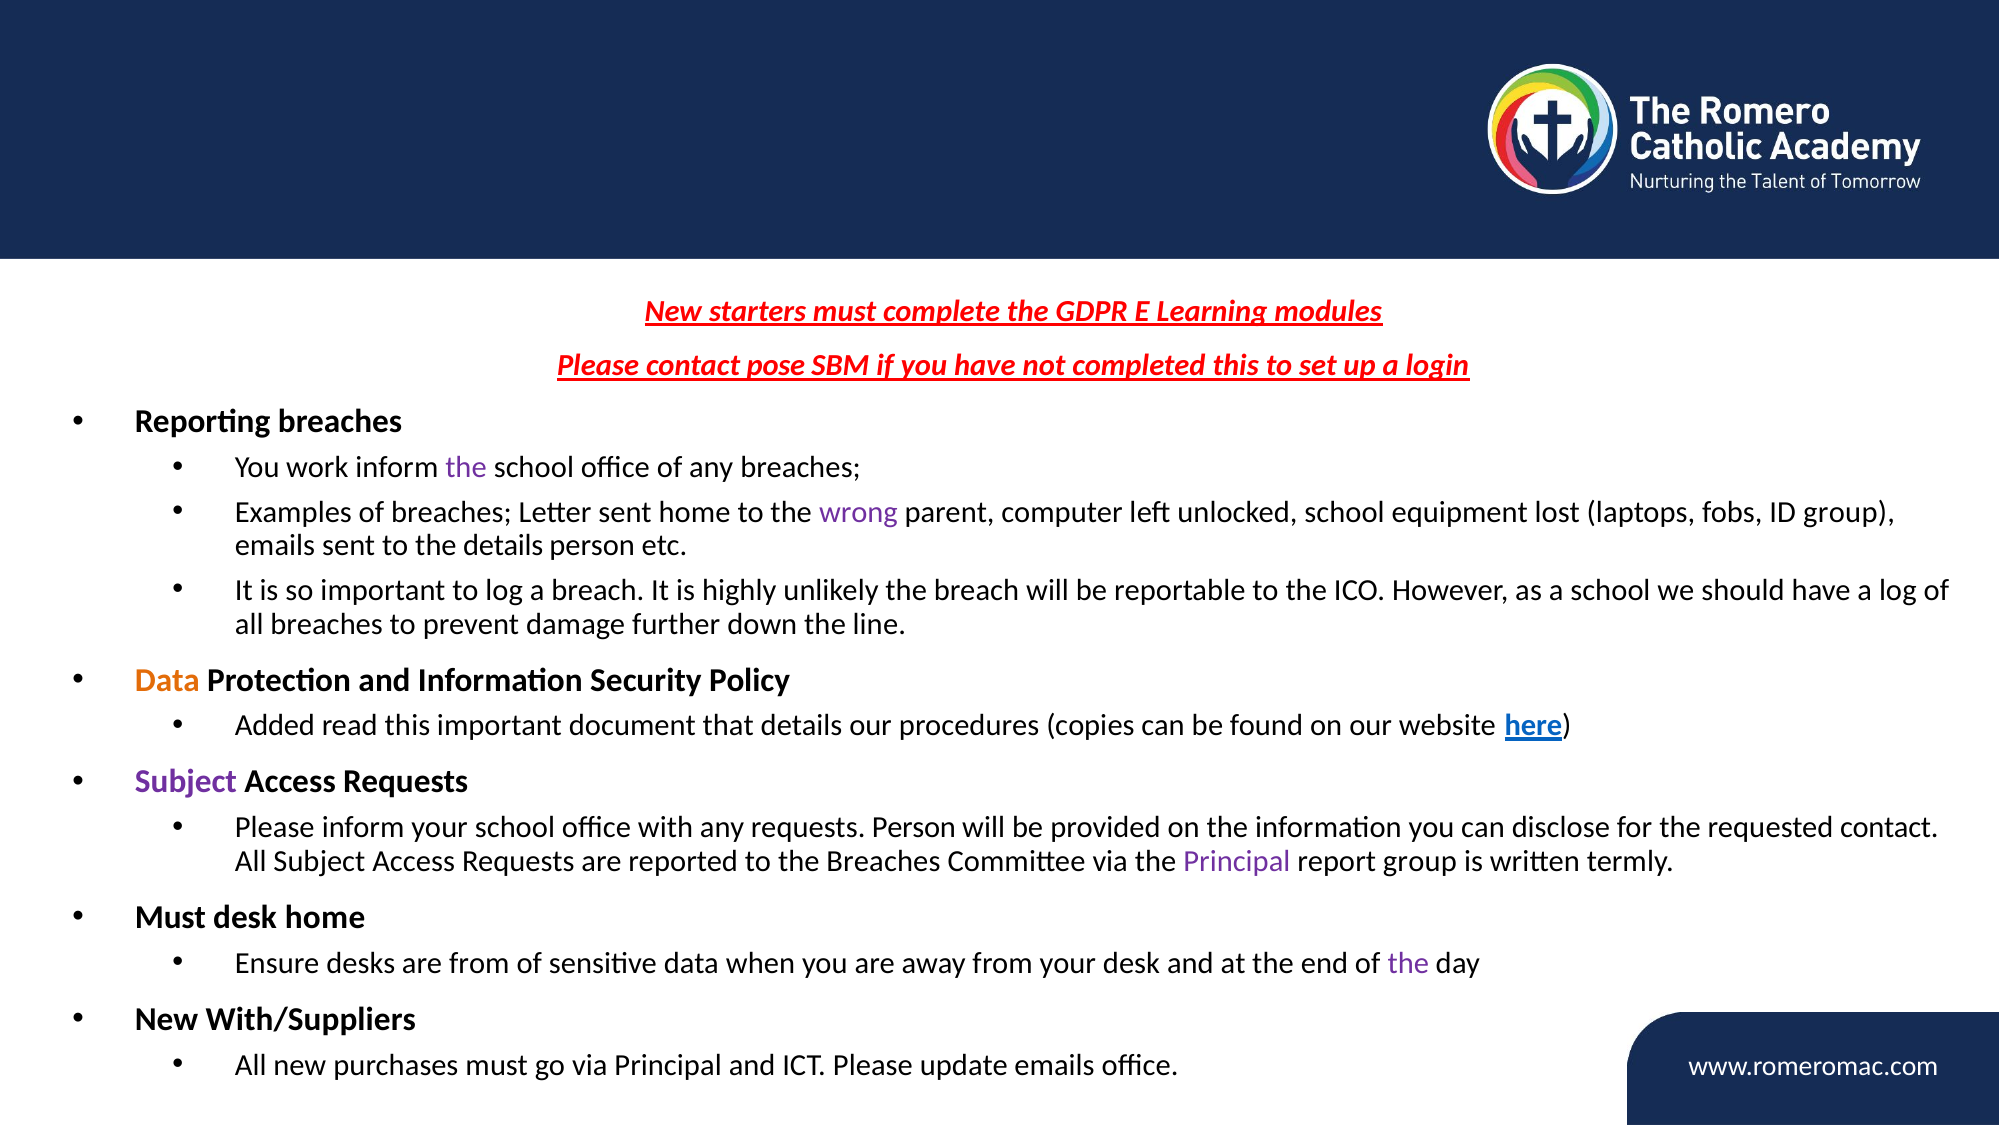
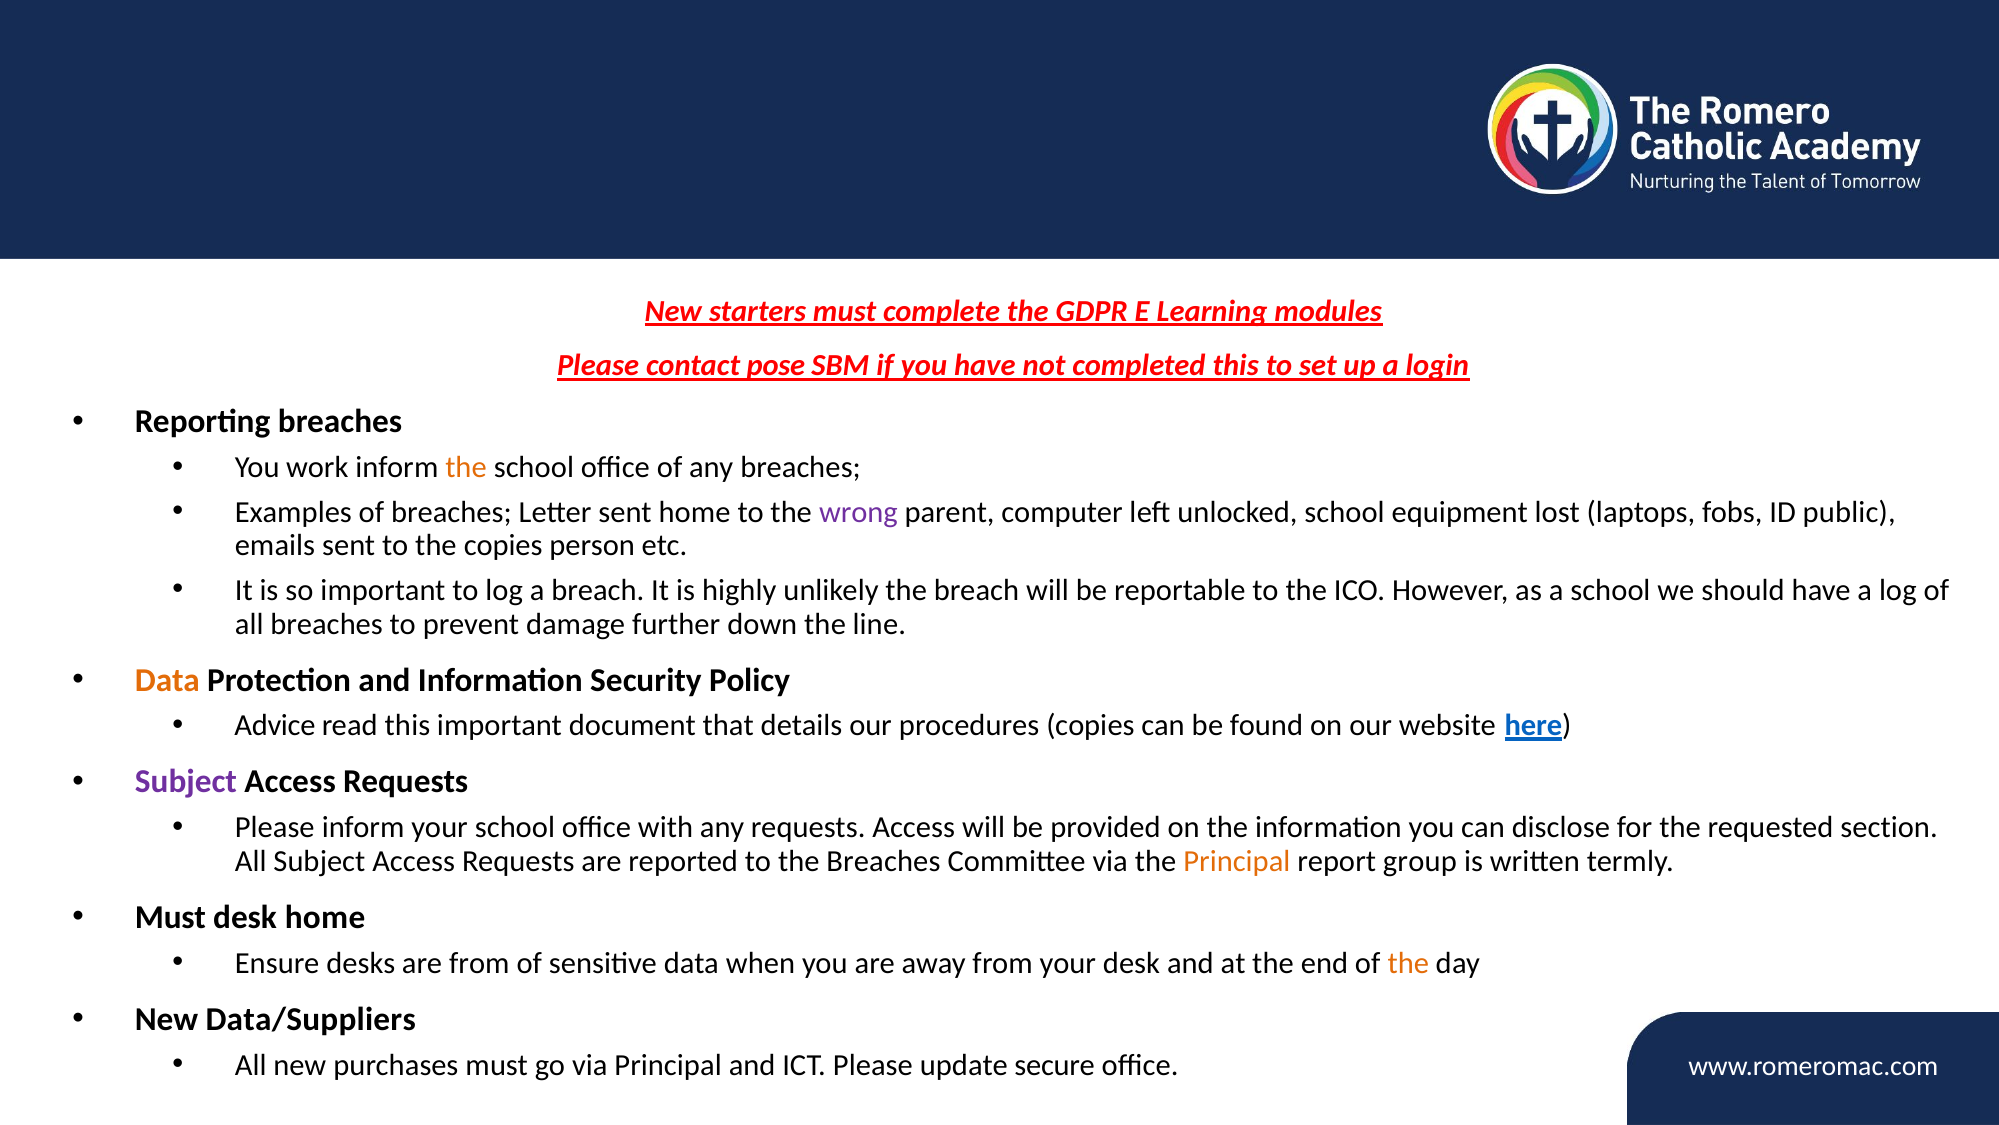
the at (466, 467) colour: purple -> orange
ID group: group -> public
the details: details -> copies
Added: Added -> Advice
requests Person: Person -> Access
requested contact: contact -> section
Principal at (1237, 861) colour: purple -> orange
the at (1408, 963) colour: purple -> orange
With/Suppliers: With/Suppliers -> Data/Suppliers
update emails: emails -> secure
